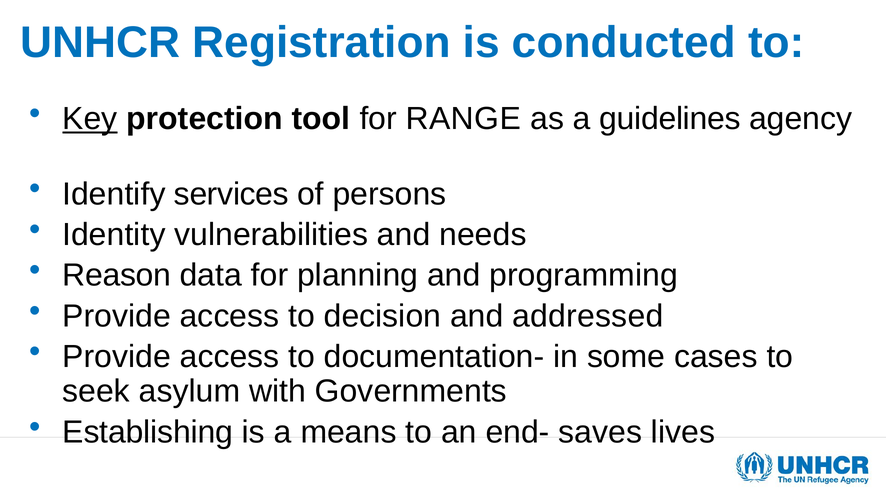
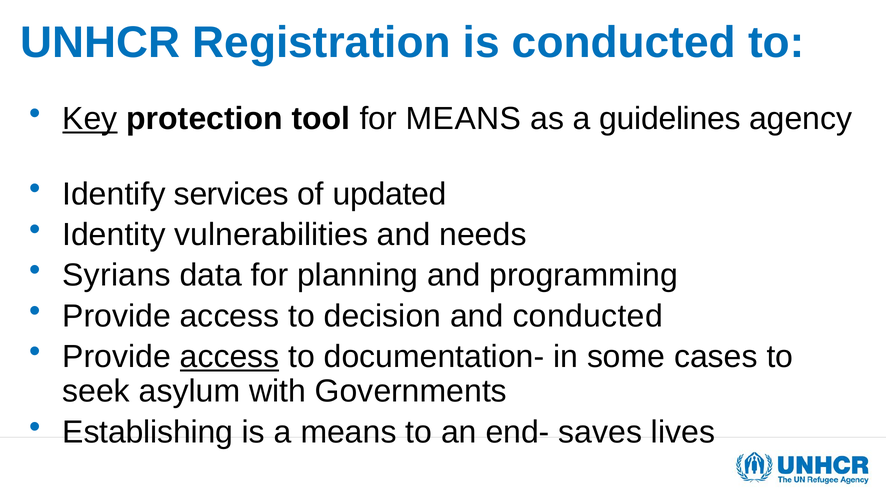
for RANGE: RANGE -> MEANS
persons: persons -> updated
Reason: Reason -> Syrians
and addressed: addressed -> conducted
access at (230, 357) underline: none -> present
